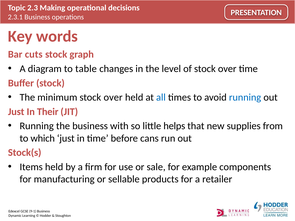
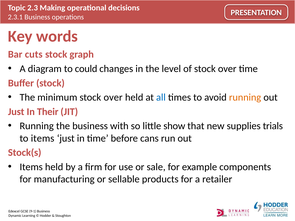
table: table -> could
running at (245, 97) colour: blue -> orange
helps: helps -> show
from: from -> trials
to which: which -> items
